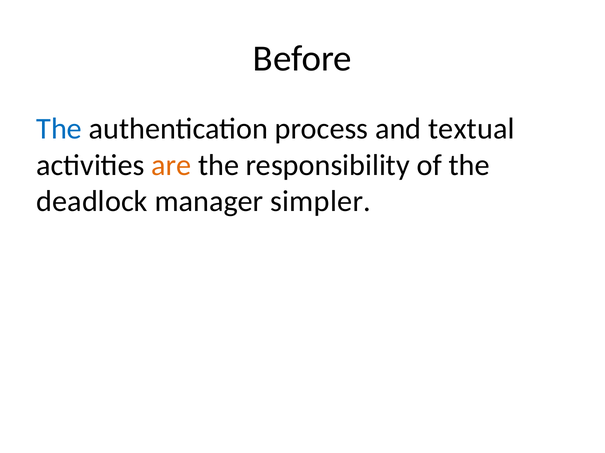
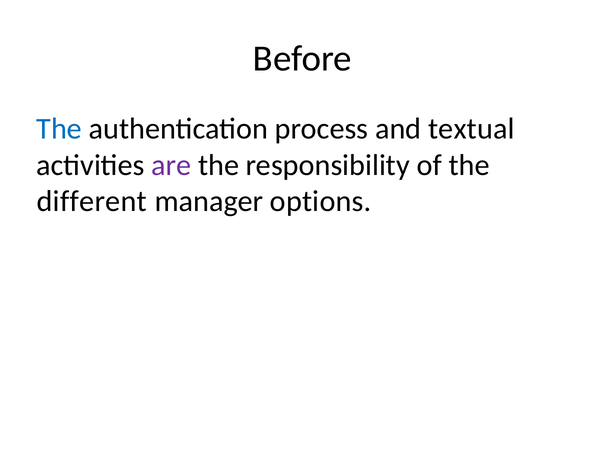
are colour: orange -> purple
deadlock: deadlock -> different
simpler: simpler -> options
